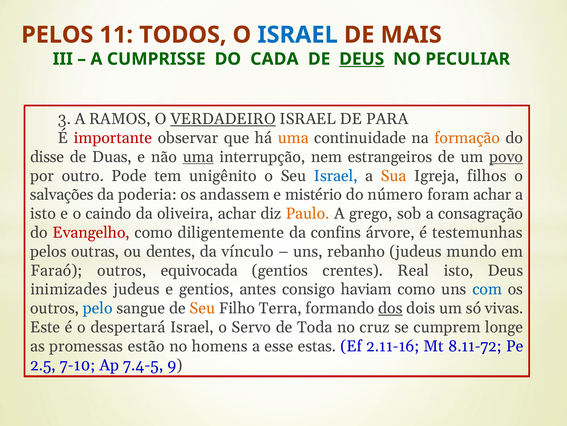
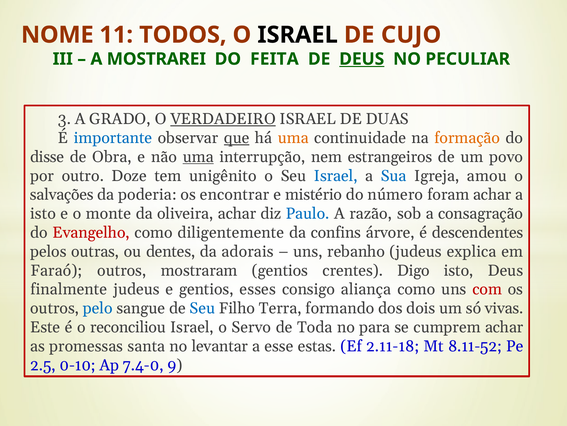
PELOS at (57, 35): PELOS -> NOME
ISRAEL at (298, 35) colour: blue -> black
MAIS: MAIS -> CUJO
CUMPRISSE: CUMPRISSE -> MOSTRAREI
CADA: CADA -> FEITA
RAMOS: RAMOS -> GRADO
PARA: PARA -> DUAS
importante colour: red -> blue
que underline: none -> present
Duas: Duas -> Obra
povo underline: present -> none
Pode: Pode -> Doze
Sua colour: orange -> blue
filhos: filhos -> amou
andassem: andassem -> encontrar
caindo: caindo -> monte
Paulo colour: orange -> blue
grego: grego -> razão
testemunhas: testemunhas -> descendentes
vínculo: vínculo -> adorais
mundo: mundo -> explica
equivocada: equivocada -> mostraram
Real: Real -> Digo
inimizades: inimizades -> finalmente
antes: antes -> esses
haviam: haviam -> aliança
com colour: blue -> red
Seu at (202, 308) colour: orange -> blue
dos underline: present -> none
despertará: despertará -> reconciliou
cruz: cruz -> para
cumprem longe: longe -> achar
estão: estão -> santa
homens: homens -> levantar
2.11-16: 2.11-16 -> 2.11-18
8.11-72: 8.11-72 -> 8.11-52
7-10: 7-10 -> 0-10
7.4-5: 7.4-5 -> 7.4-0
